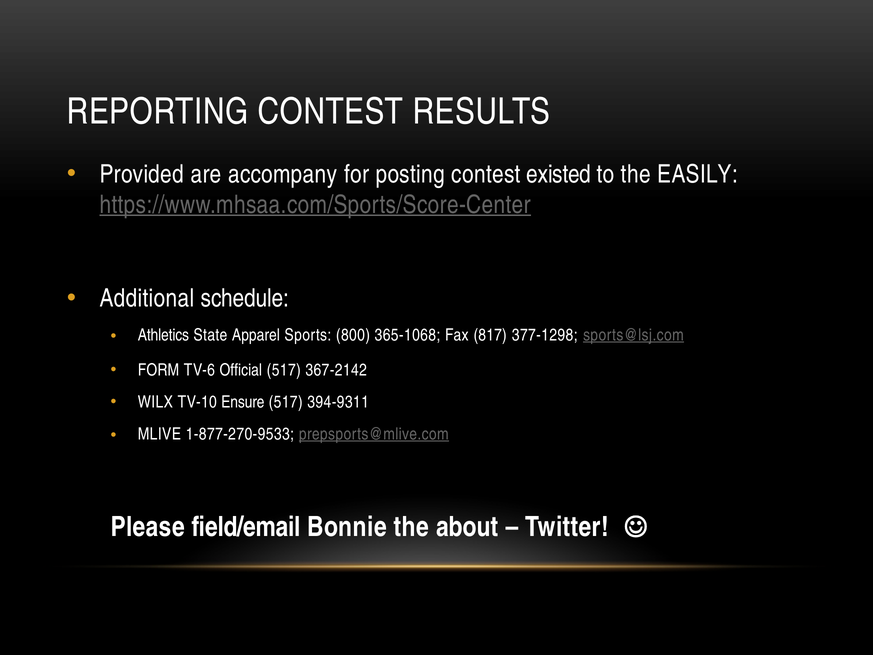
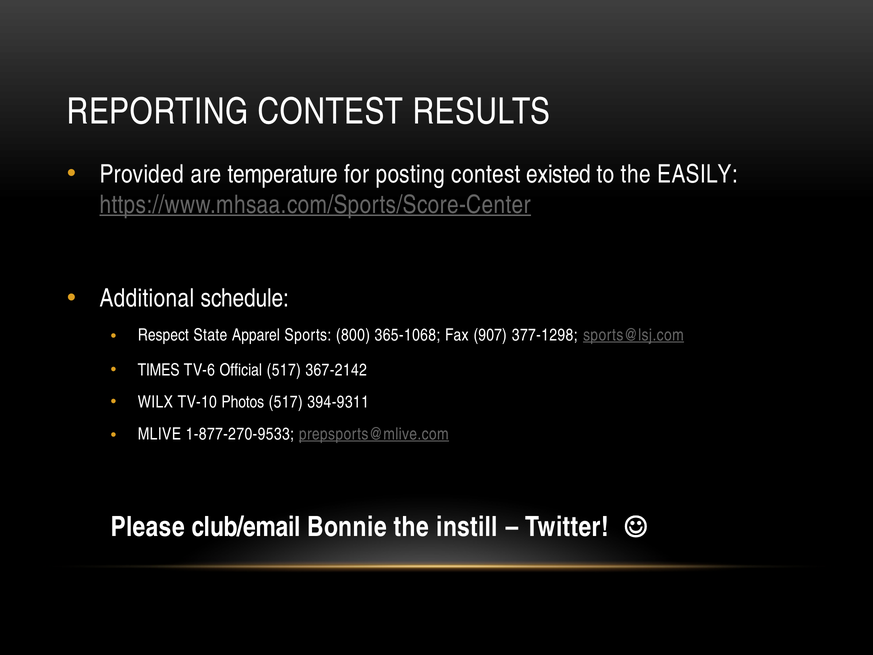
accompany: accompany -> temperature
Athletics: Athletics -> Respect
817: 817 -> 907
FORM: FORM -> TIMES
Ensure: Ensure -> Photos
field/email: field/email -> club/email
about: about -> instill
